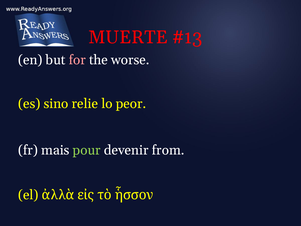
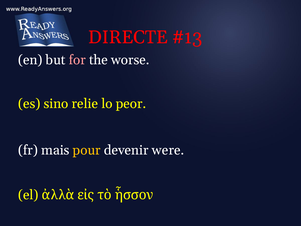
MUERTE: MUERTE -> DIRECTE
pour colour: light green -> yellow
from: from -> were
